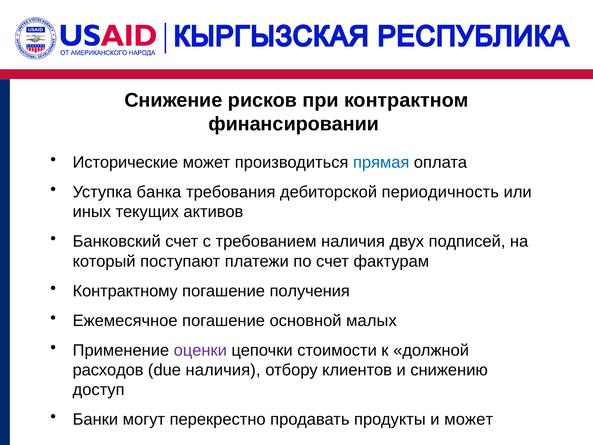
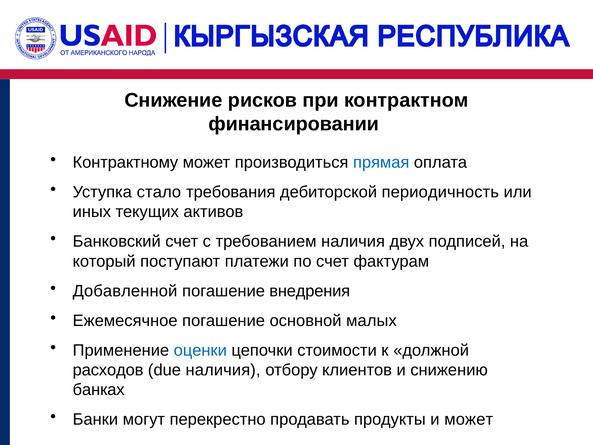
Исторические: Исторические -> Контрактному
банка: банка -> стало
Контрактному: Контрактному -> Добавленной
получения: получения -> внедрения
оценки colour: purple -> blue
доступ: доступ -> банках
